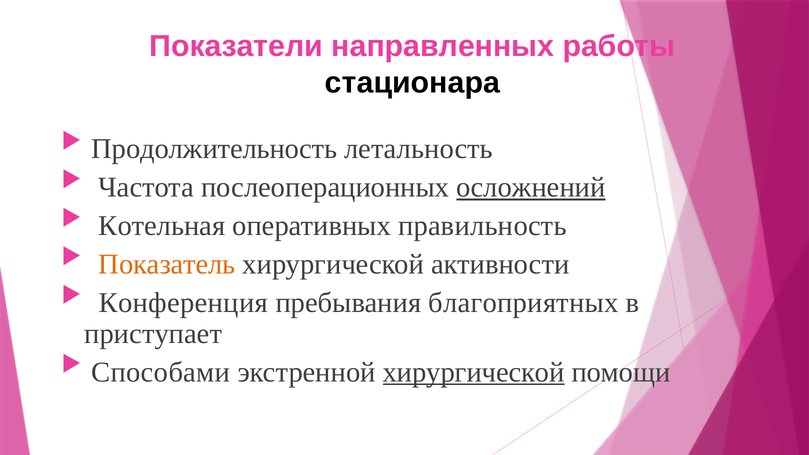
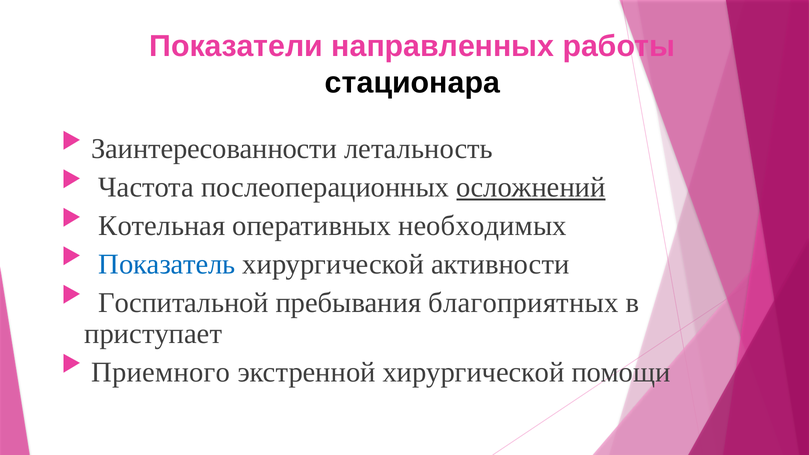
Продолжительность: Продолжительность -> Заинтересованности
правильность: правильность -> необходимых
Показатель colour: orange -> blue
Конференция: Конференция -> Госпитальной
Способами: Способами -> Приемного
хирургической at (474, 372) underline: present -> none
